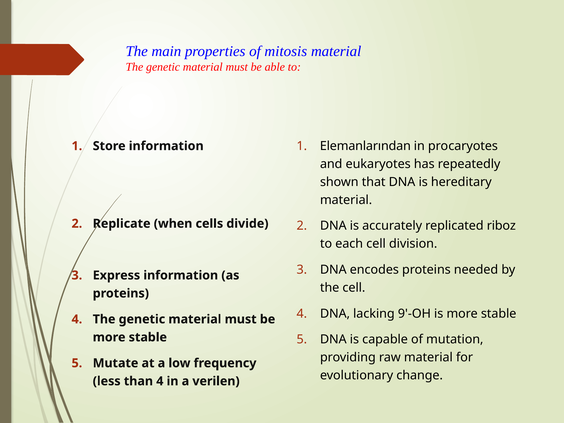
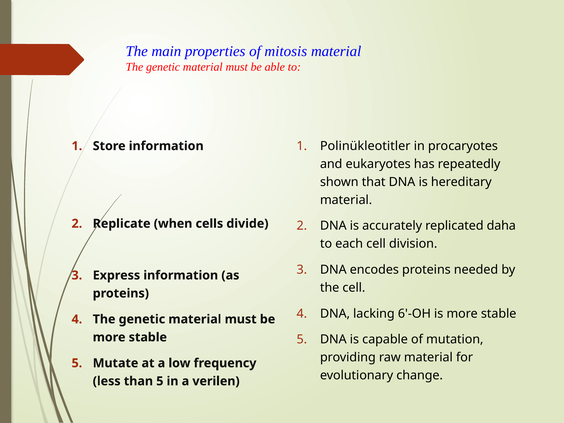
Elemanlarından: Elemanlarından -> Polinükleotitler
riboz: riboz -> daha
9'-OH: 9'-OH -> 6'-OH
than 4: 4 -> 5
